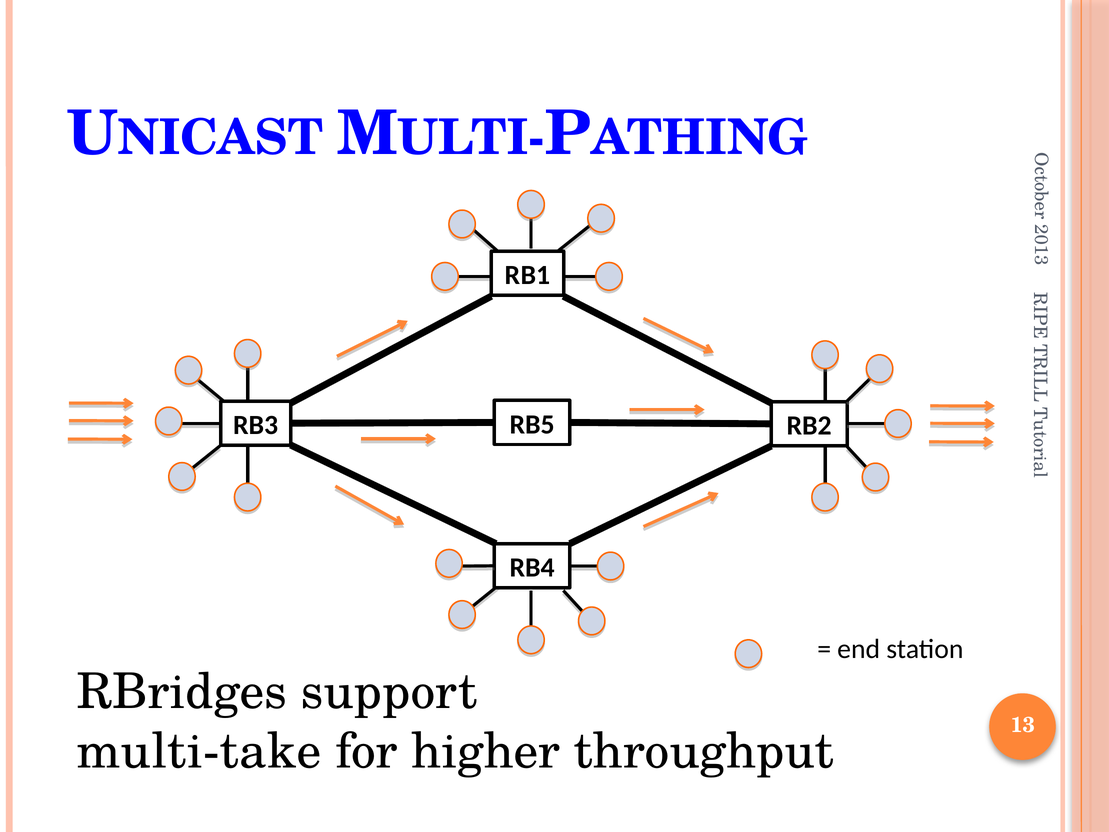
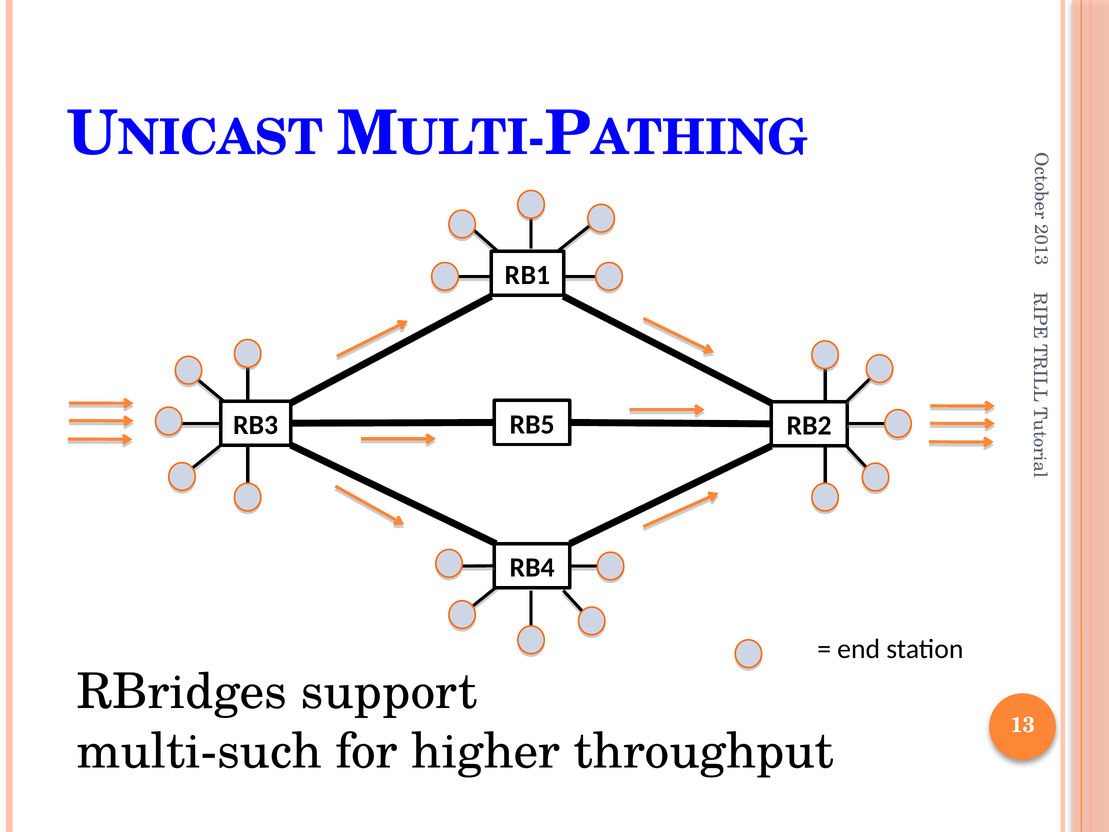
multi-take: multi-take -> multi-such
